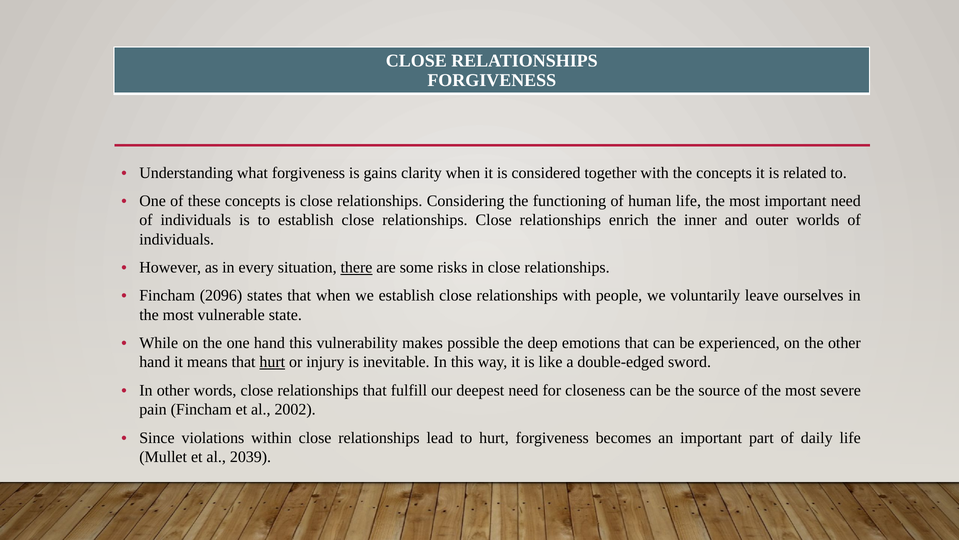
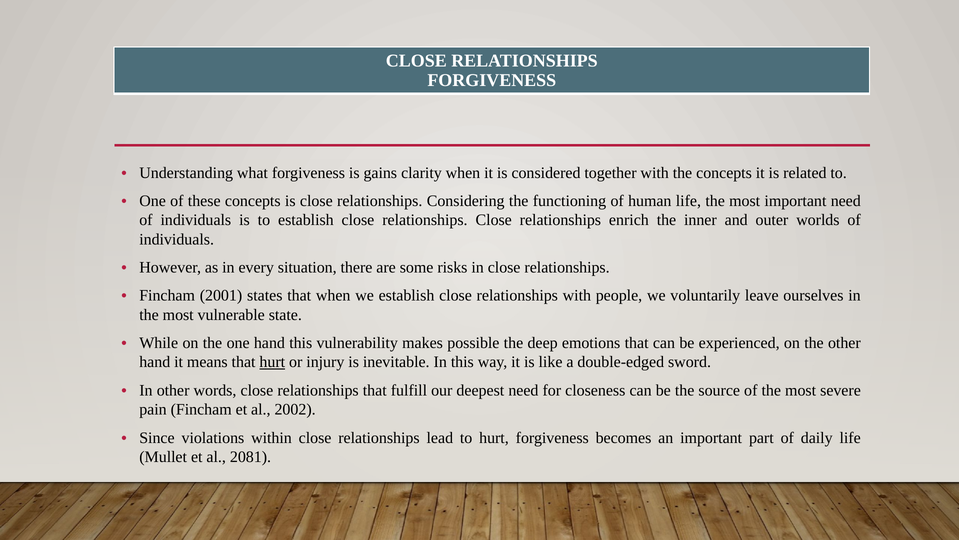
there underline: present -> none
2096: 2096 -> 2001
2039: 2039 -> 2081
